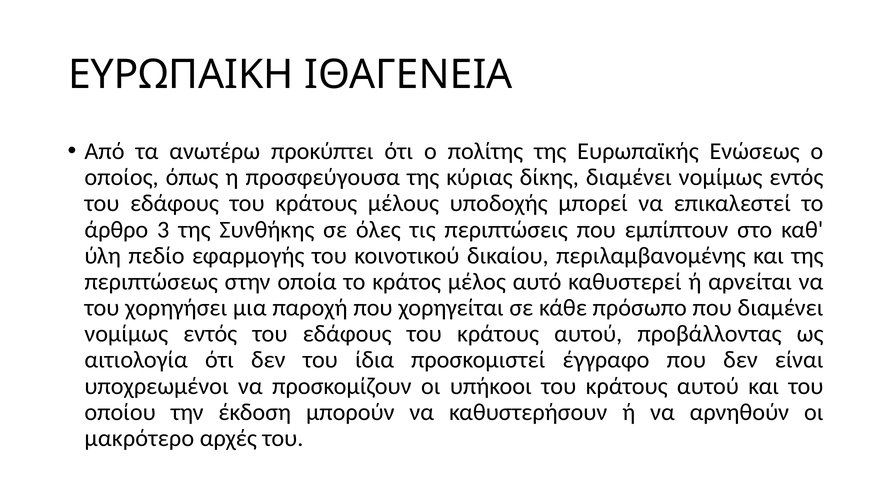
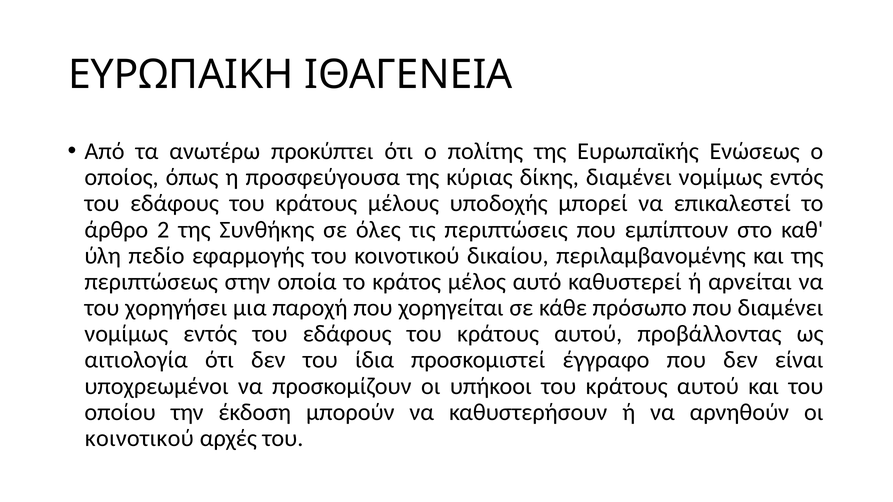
3: 3 -> 2
μακρότερο at (139, 439): μακρότερο -> κοινοτικού
